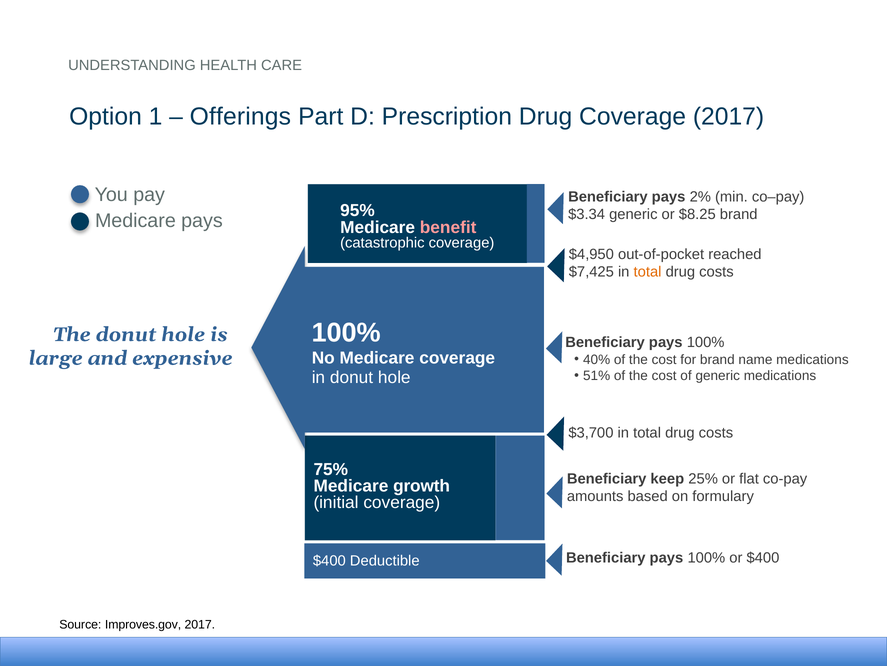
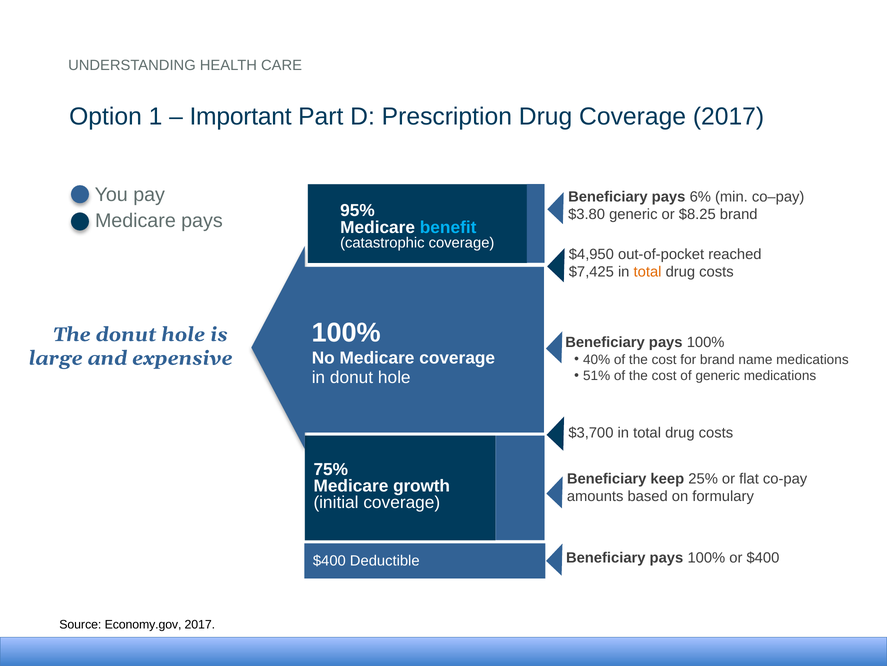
Offerings: Offerings -> Important
2%: 2% -> 6%
$3.34: $3.34 -> $3.80
benefit colour: pink -> light blue
Improves.gov: Improves.gov -> Economy.gov
